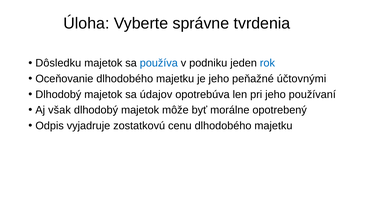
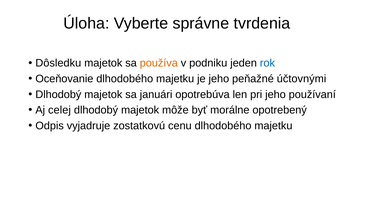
používa colour: blue -> orange
údajov: údajov -> januári
však: však -> celej
